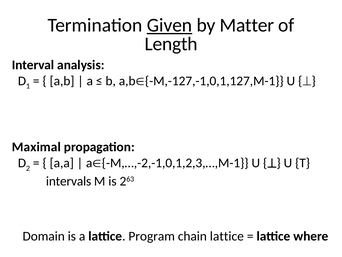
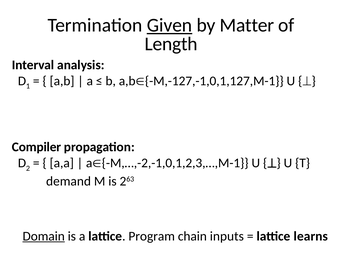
Maximal: Maximal -> Compiler
intervals: intervals -> demand
Domain underline: none -> present
chain lattice: lattice -> inputs
where: where -> learns
